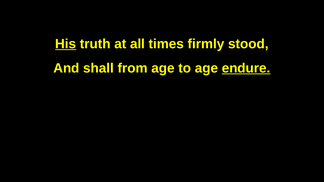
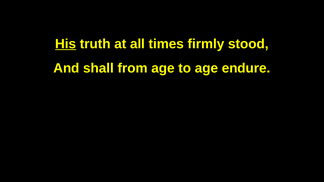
endure underline: present -> none
